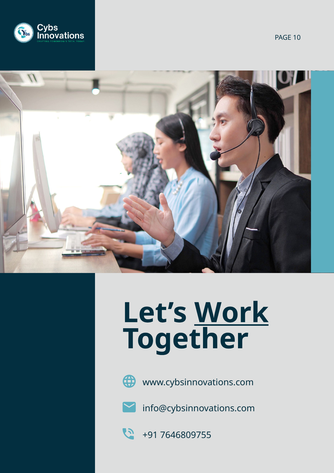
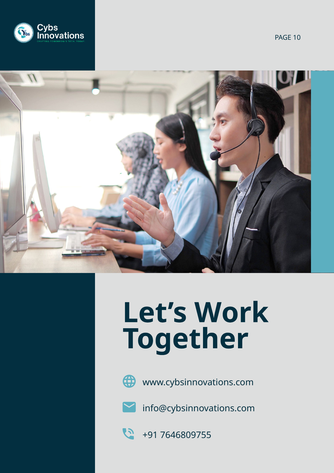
Work underline: present -> none
